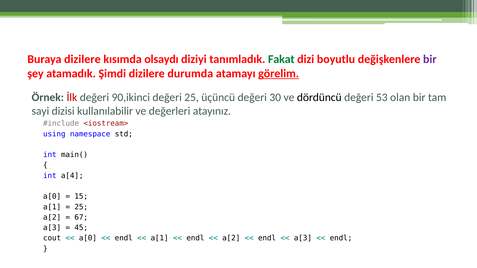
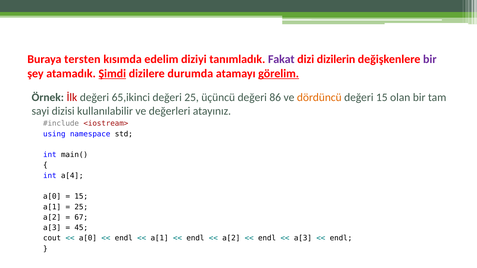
Buraya dizilere: dizilere -> tersten
olsaydı: olsaydı -> edelim
Fakat colour: green -> purple
boyutlu: boyutlu -> dizilerin
Şimdi underline: none -> present
90,ikinci: 90,ikinci -> 65,ikinci
30: 30 -> 86
dördüncü colour: black -> orange
değeri 53: 53 -> 15
